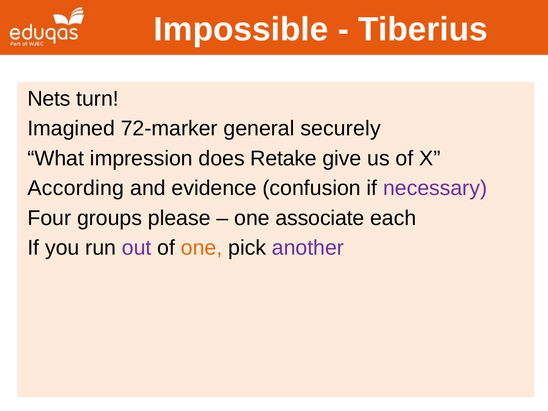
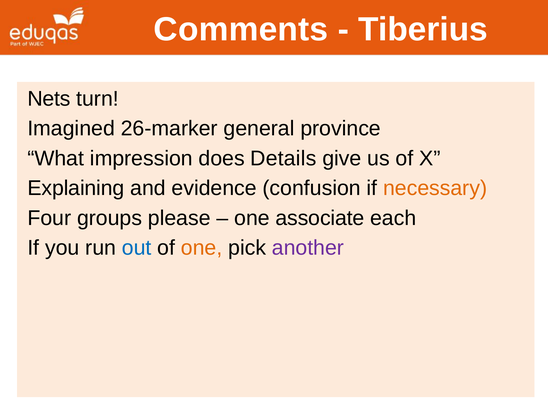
Impossible: Impossible -> Comments
72-marker: 72-marker -> 26-marker
securely: securely -> province
Retake: Retake -> Details
According: According -> Explaining
necessary colour: purple -> orange
out colour: purple -> blue
